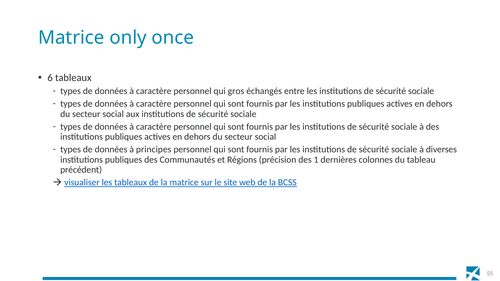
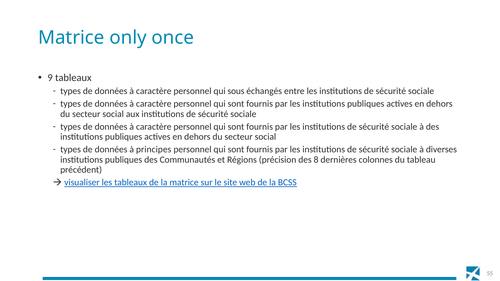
6: 6 -> 9
gros: gros -> sous
1: 1 -> 8
